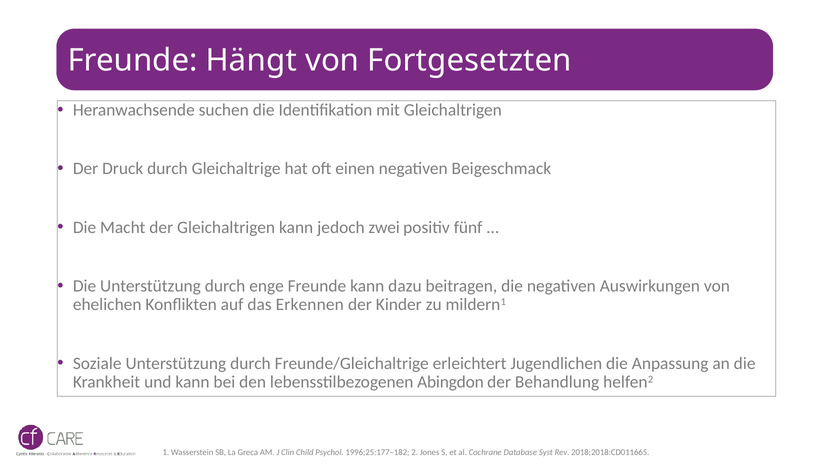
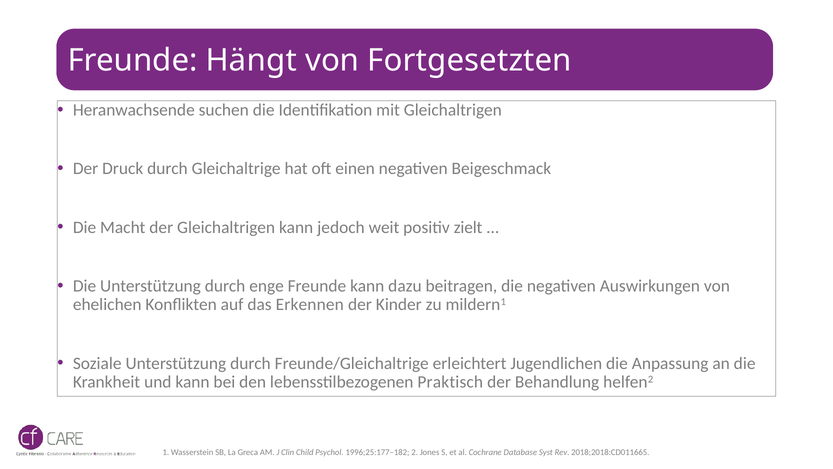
zwei: zwei -> weit
fünf: fünf -> zielt
Abingdon: Abingdon -> Praktisch
